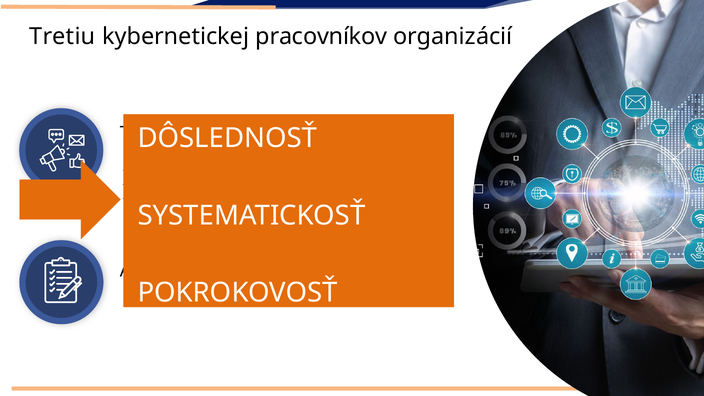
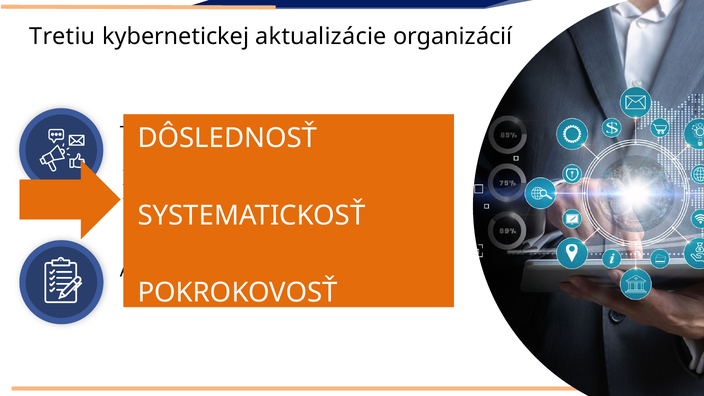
kybernetickej pracovníkov: pracovníkov -> aktualizácie
